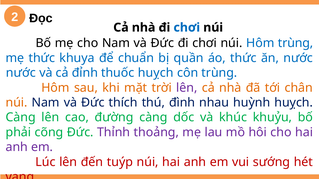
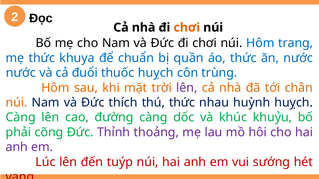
chơi at (187, 28) colour: blue -> orange
Hôm trùng: trùng -> trang
đỉnh: đỉnh -> đuổi
thú đình: đình -> thức
